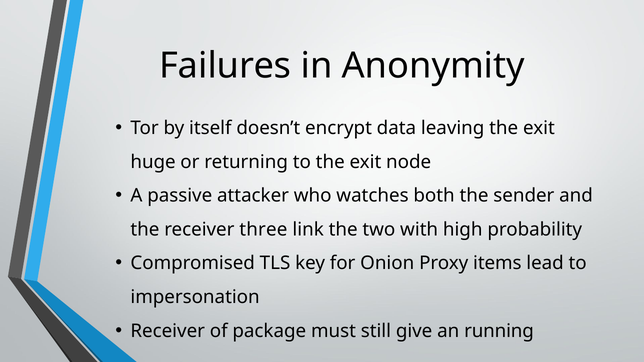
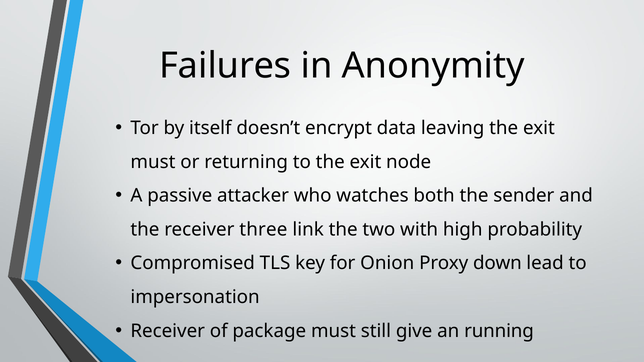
huge at (153, 162): huge -> must
items: items -> down
